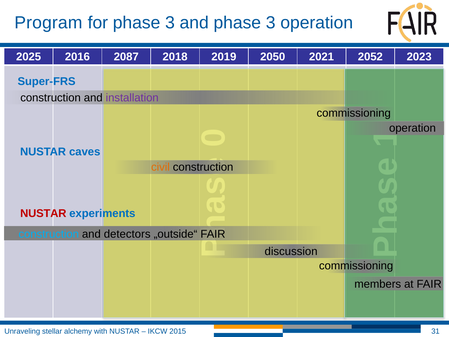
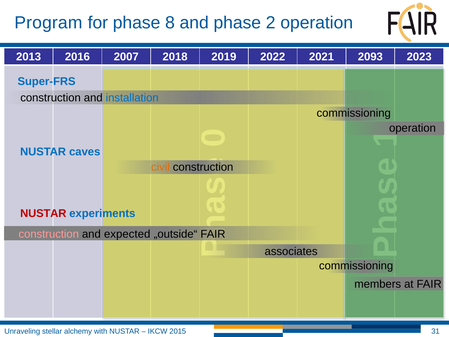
for phase 3: 3 -> 8
and phase 3: 3 -> 2
2025: 2025 -> 2013
2087: 2087 -> 2007
2050: 2050 -> 2022
2052: 2052 -> 2093
installation colour: purple -> blue
construction at (49, 234) colour: light blue -> pink
detectors: detectors -> expected
discussion: discussion -> associates
